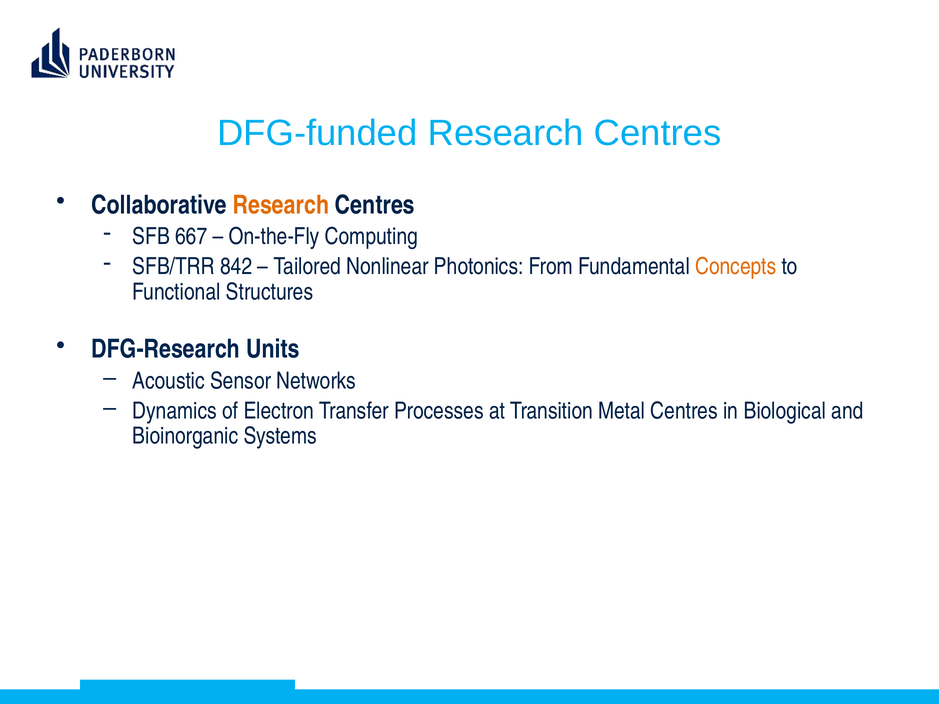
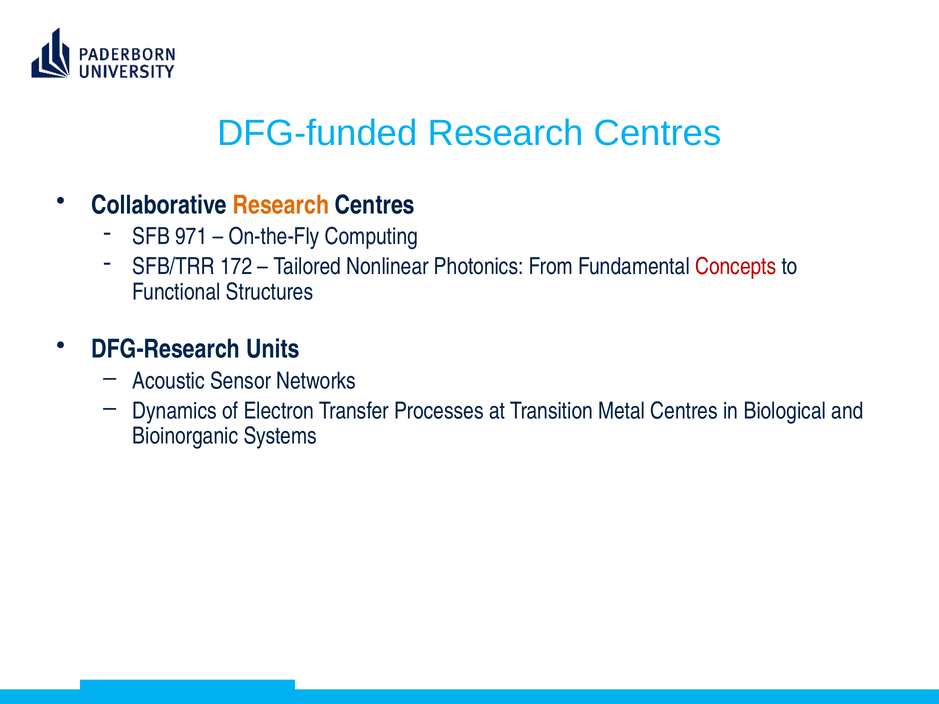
667: 667 -> 971
842: 842 -> 172
Concepts colour: orange -> red
